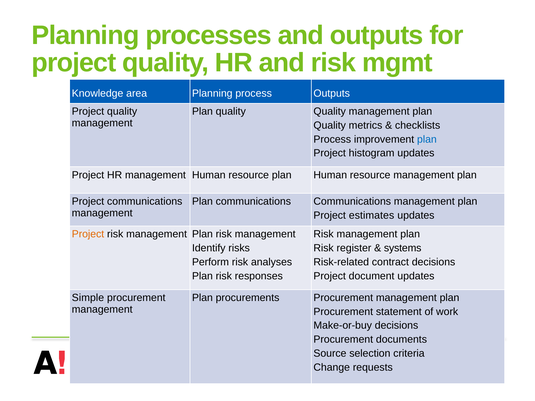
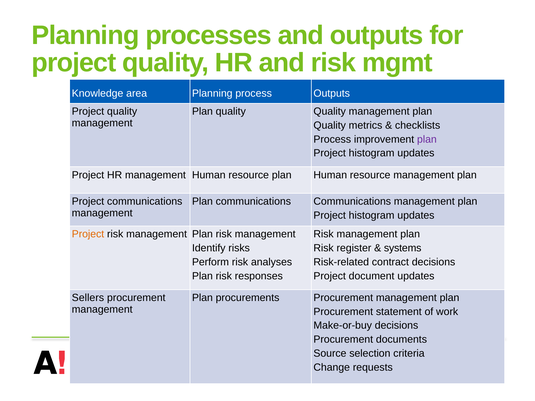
plan at (427, 139) colour: blue -> purple
estimates at (372, 216): estimates -> histogram
Simple: Simple -> Sellers
